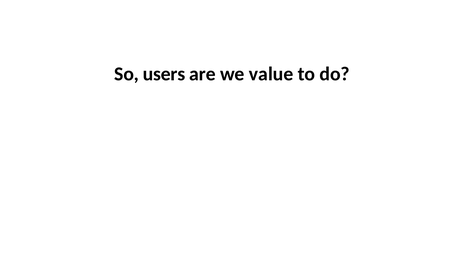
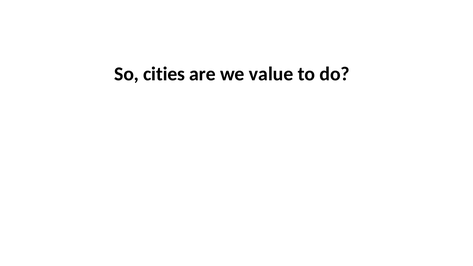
users: users -> cities
